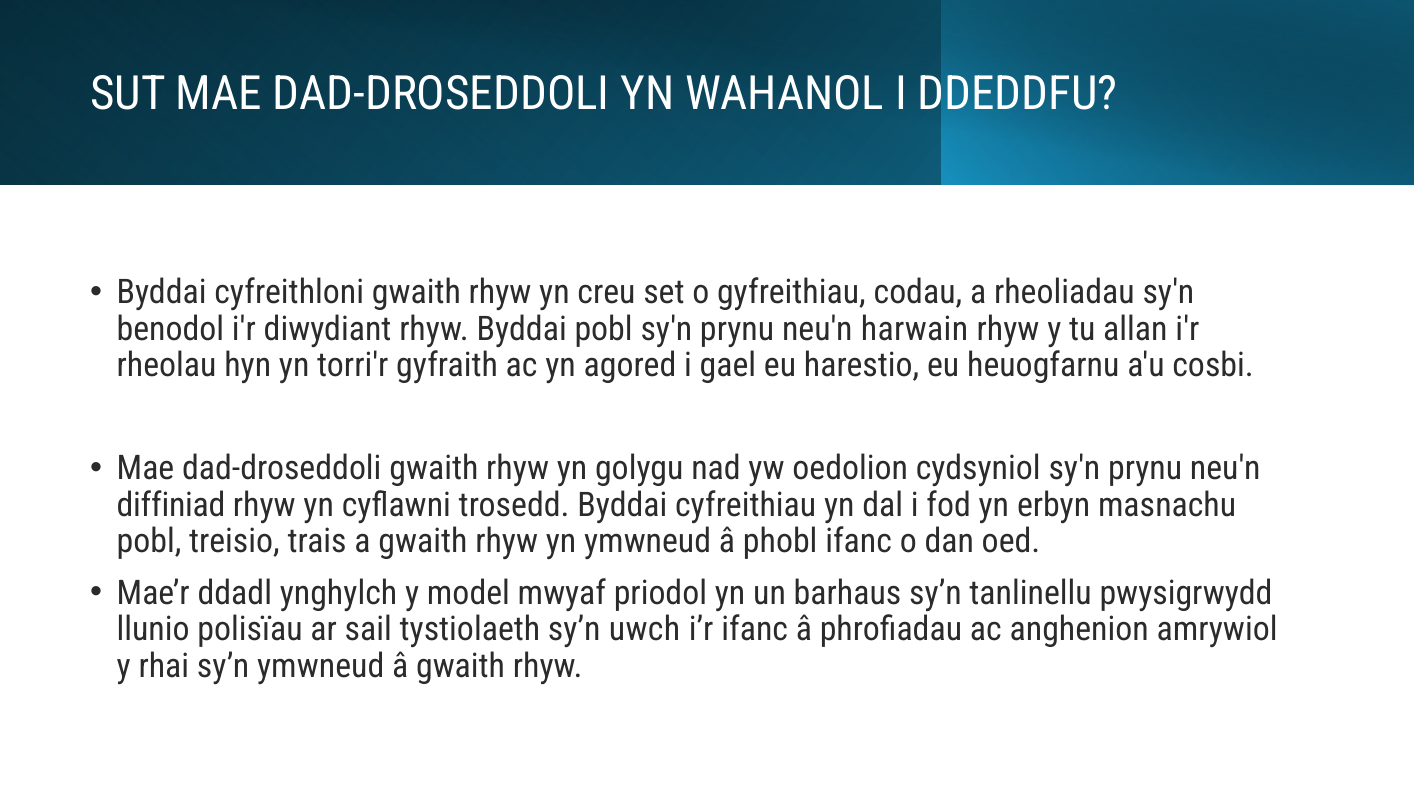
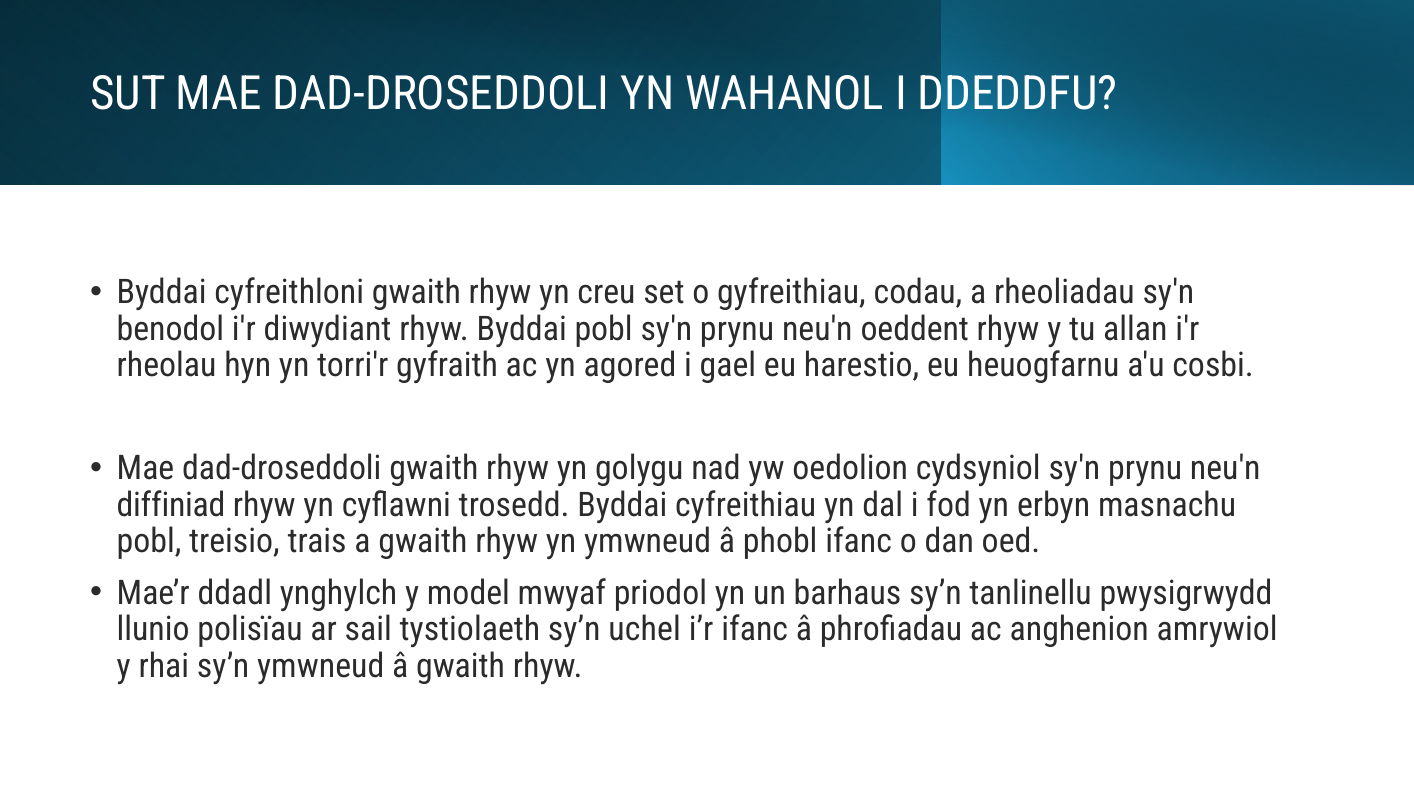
harwain: harwain -> oeddent
uwch: uwch -> uchel
